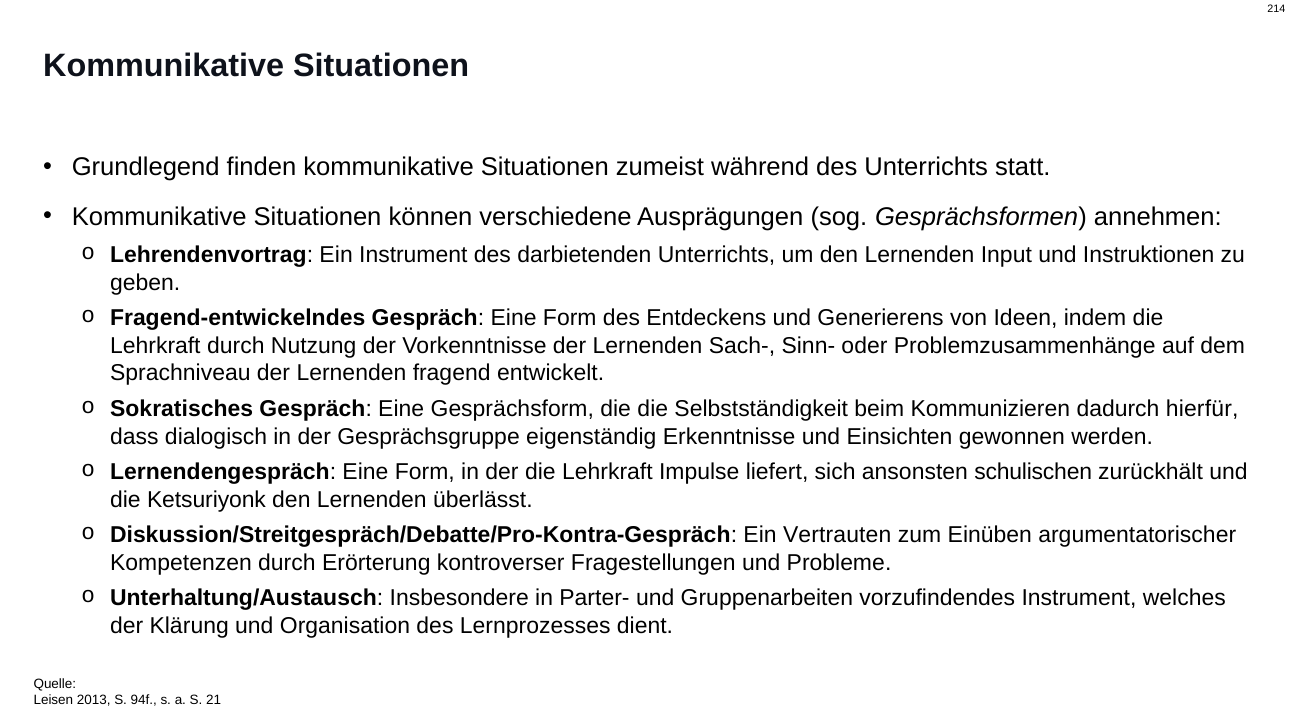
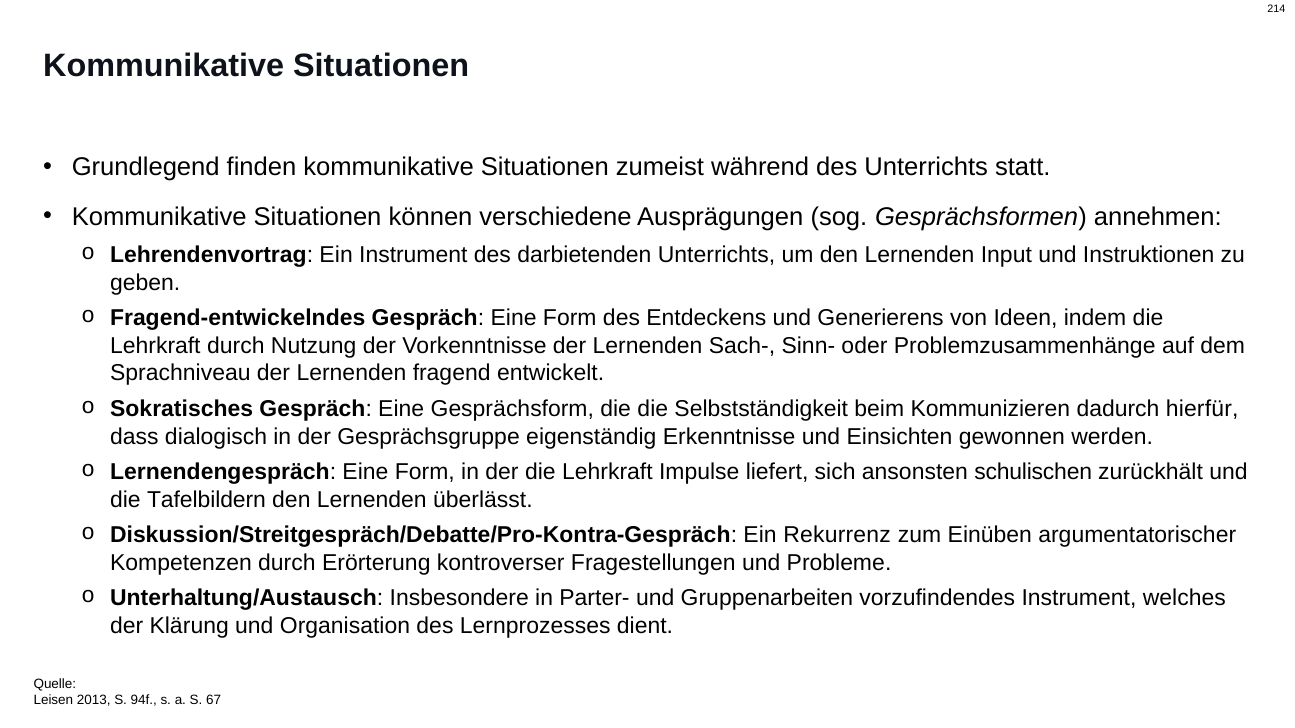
Ketsuriyonk: Ketsuriyonk -> Tafelbildern
Vertrauten: Vertrauten -> Rekurrenz
21: 21 -> 67
